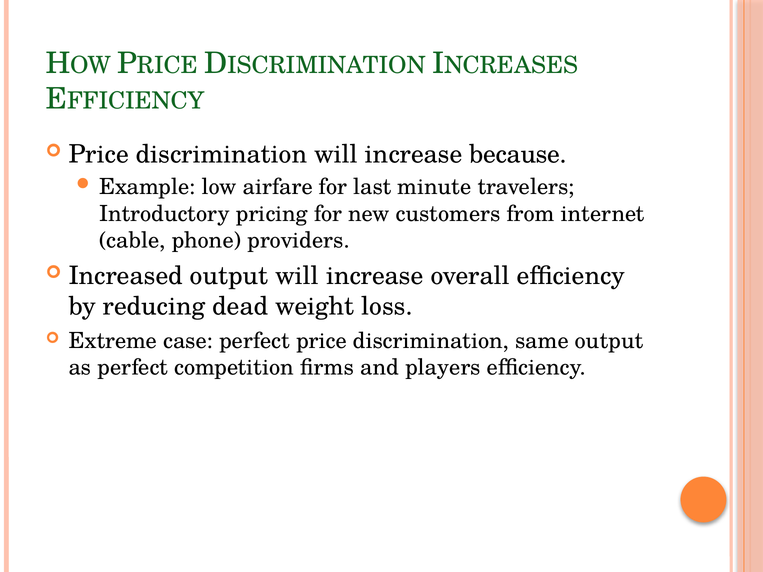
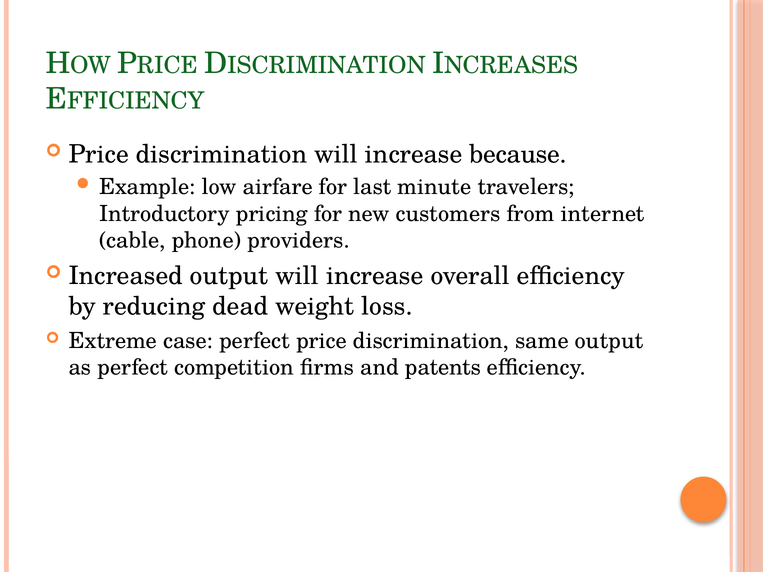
players: players -> patents
